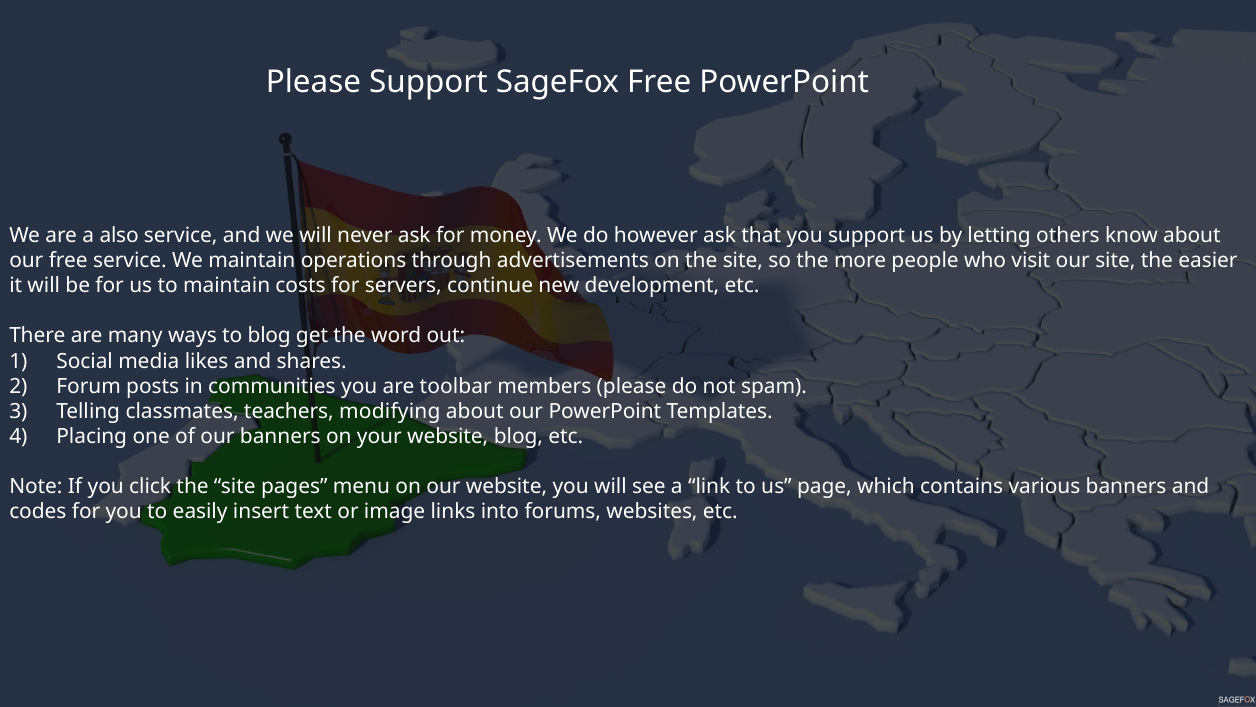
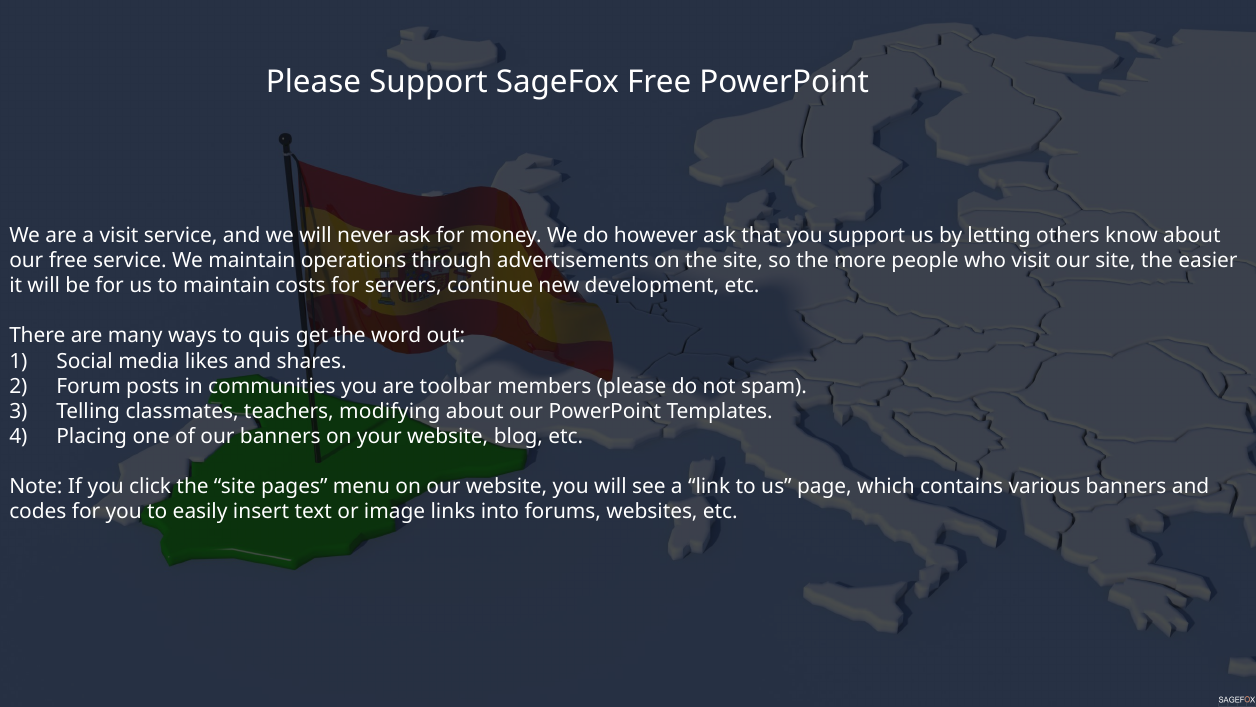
a also: also -> visit
to blog: blog -> quis
